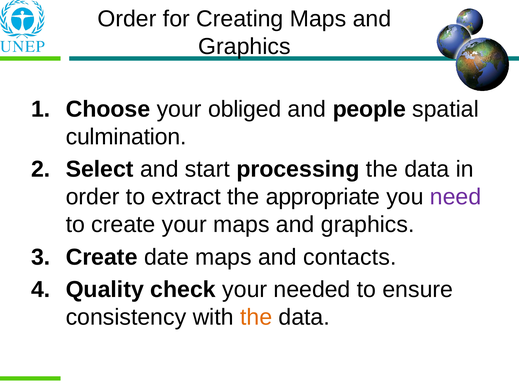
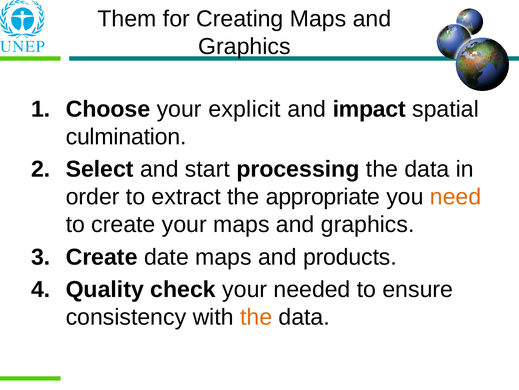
Order at (127, 19): Order -> Them
obliged: obliged -> explicit
people: people -> impact
need colour: purple -> orange
contacts: contacts -> products
